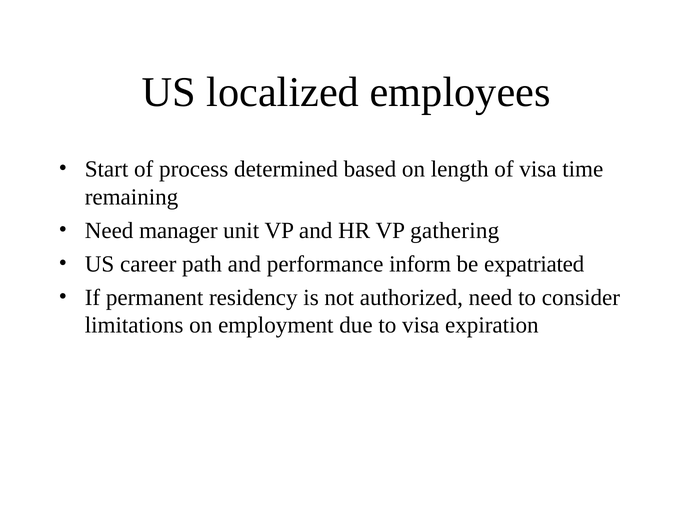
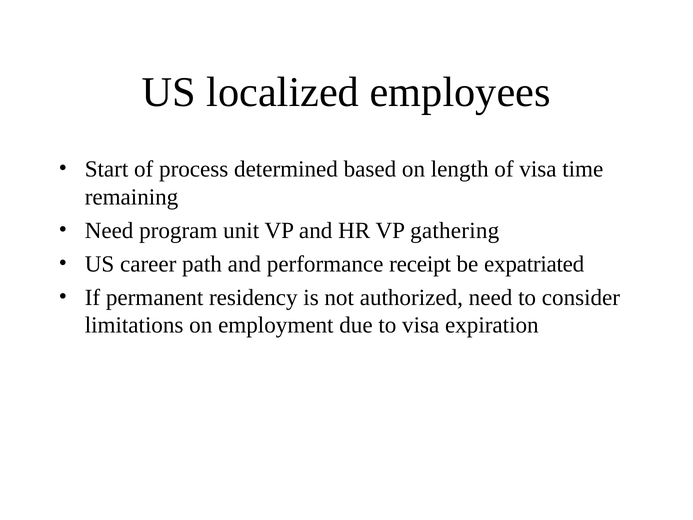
manager: manager -> program
inform: inform -> receipt
